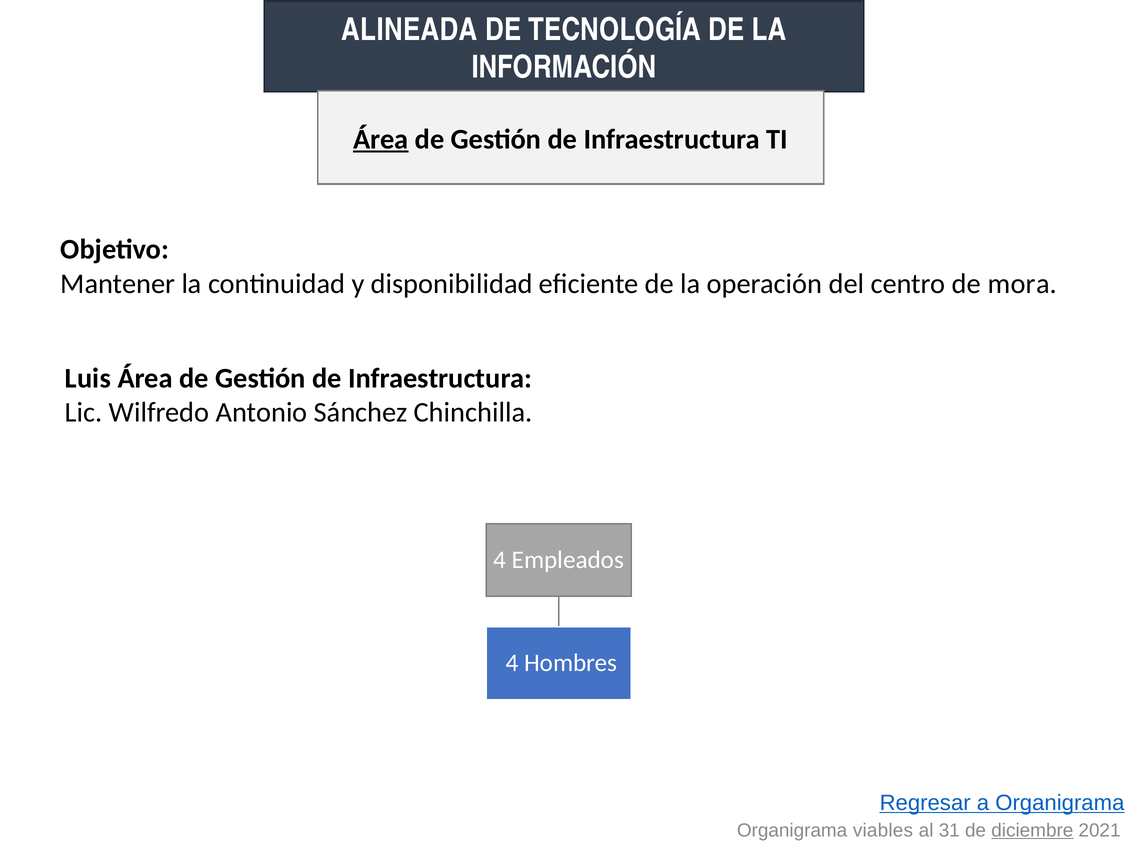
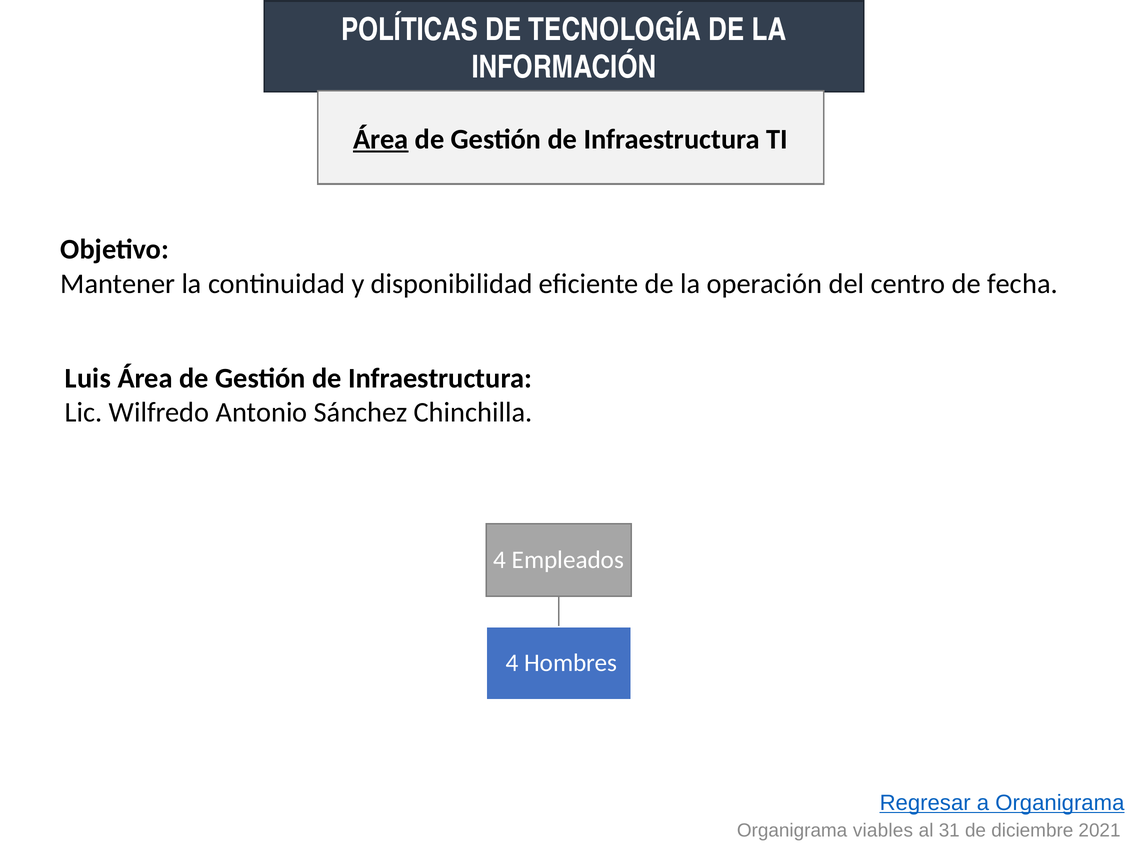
ALINEADA: ALINEADA -> POLÍTICAS
mora: mora -> fecha
diciembre underline: present -> none
